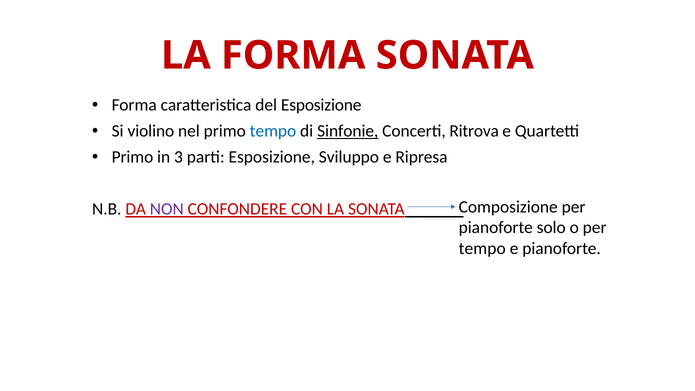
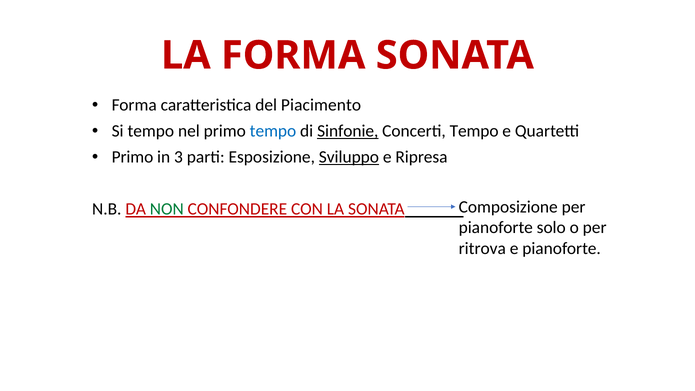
del Esposizione: Esposizione -> Piacimento
Si violino: violino -> tempo
Concerti Ritrova: Ritrova -> Tempo
Sviluppo underline: none -> present
NON colour: purple -> green
tempo at (482, 249): tempo -> ritrova
